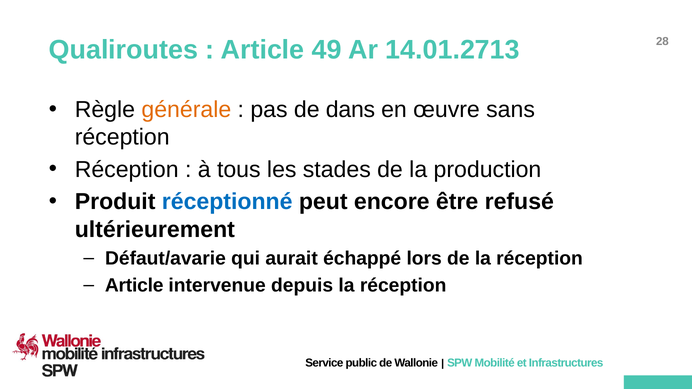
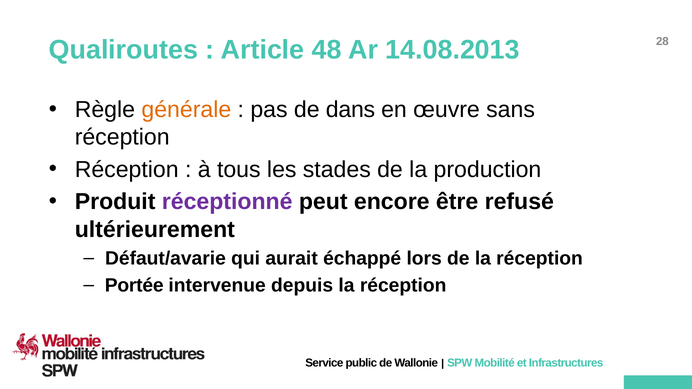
49: 49 -> 48
14.01.2713: 14.01.2713 -> 14.08.2013
réceptionné colour: blue -> purple
Article at (134, 286): Article -> Portée
